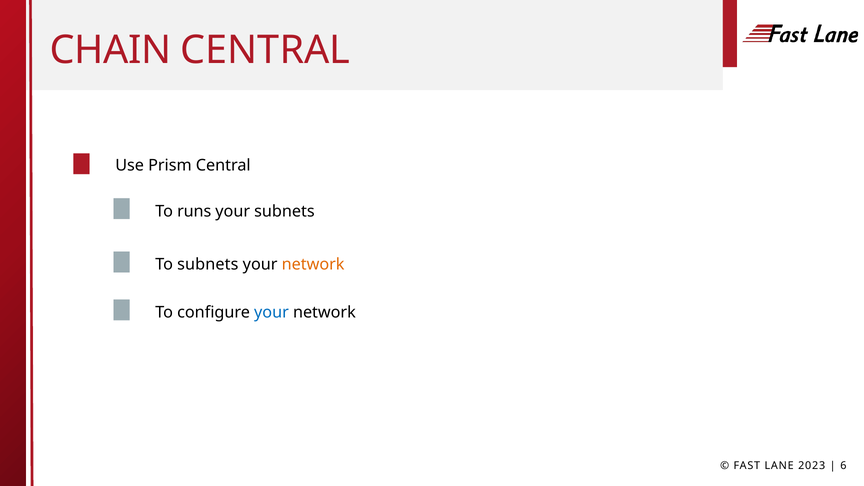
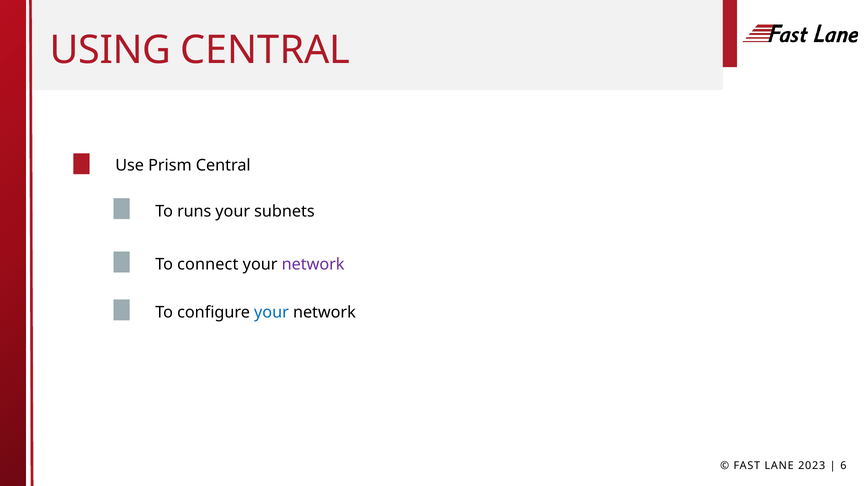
CHAIN: CHAIN -> USING
To subnets: subnets -> connect
network at (313, 265) colour: orange -> purple
